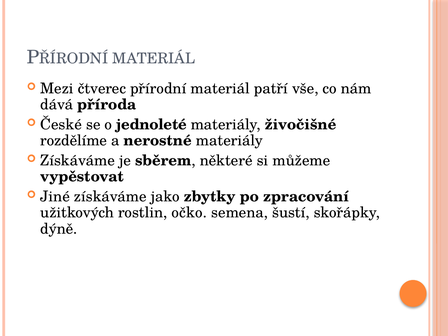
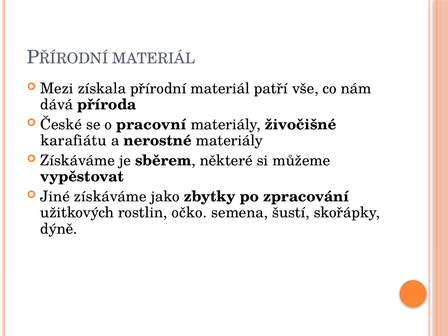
čtverec: čtverec -> získala
jednoleté: jednoleté -> pracovní
rozdělíme: rozdělíme -> karafiátu
